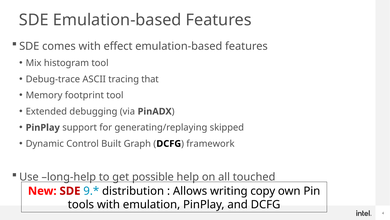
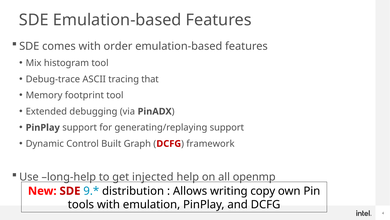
effect: effect -> order
generating/replaying skipped: skipped -> support
DCFG at (169, 143) colour: black -> red
possible: possible -> injected
touched: touched -> openmp
